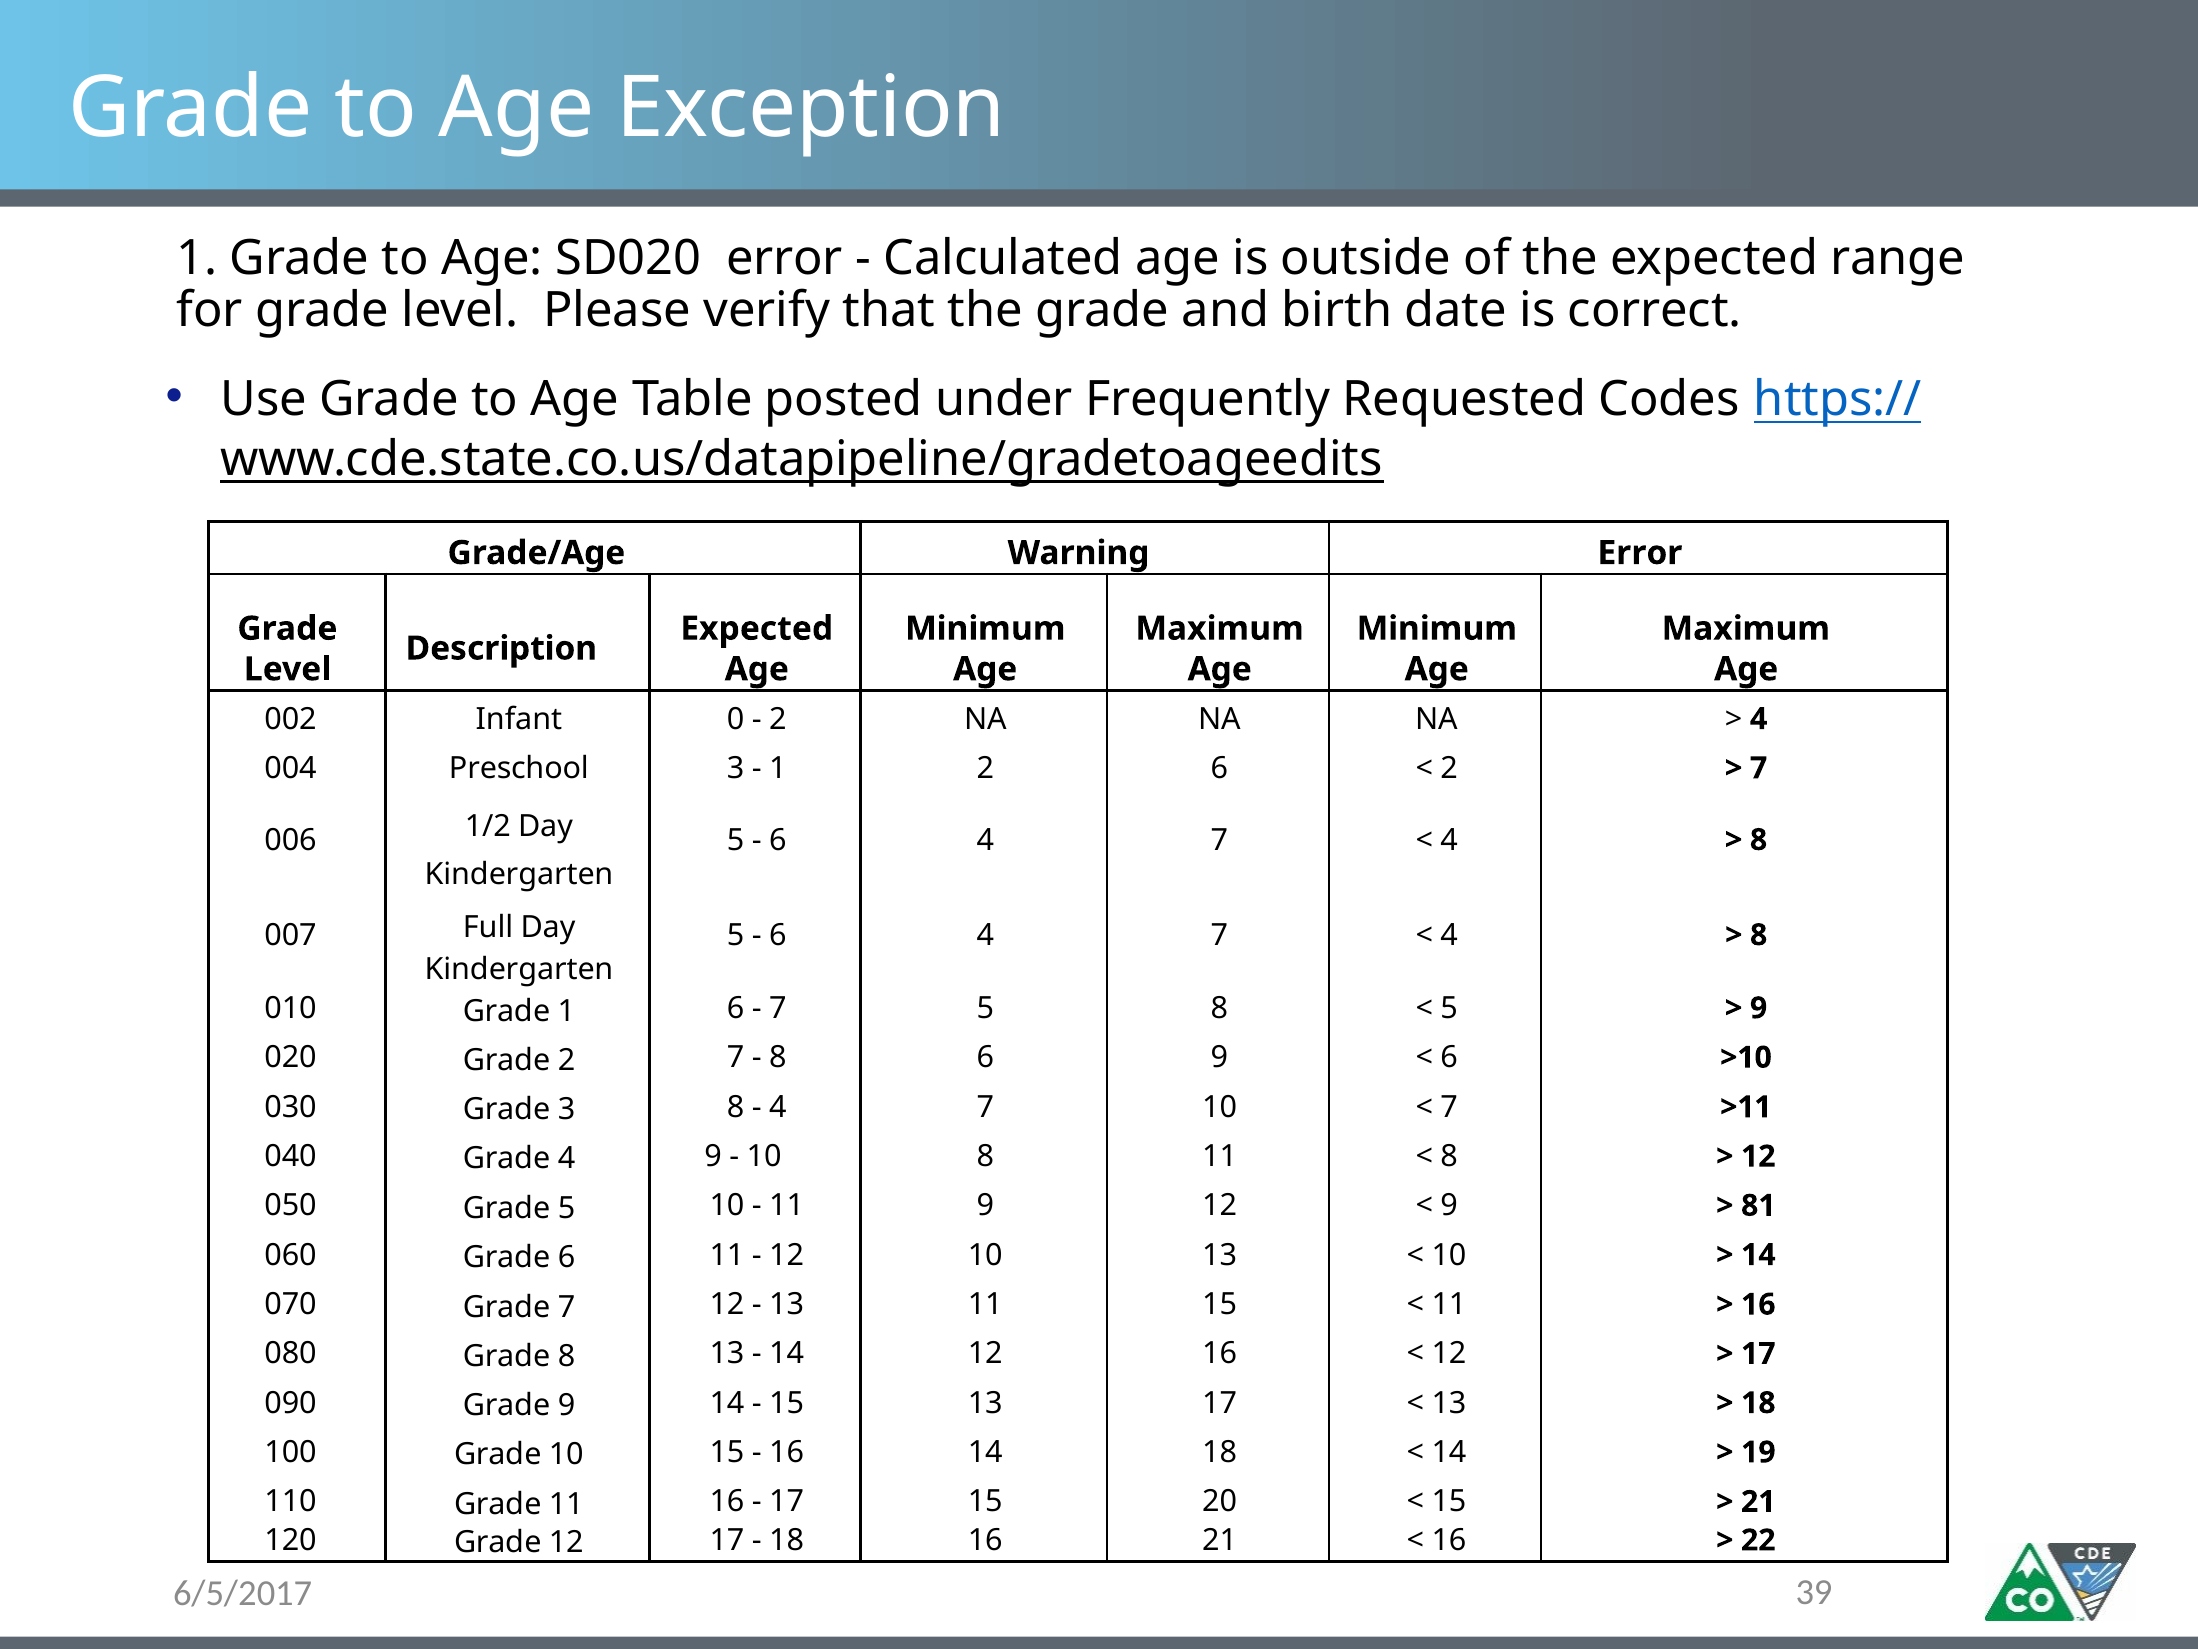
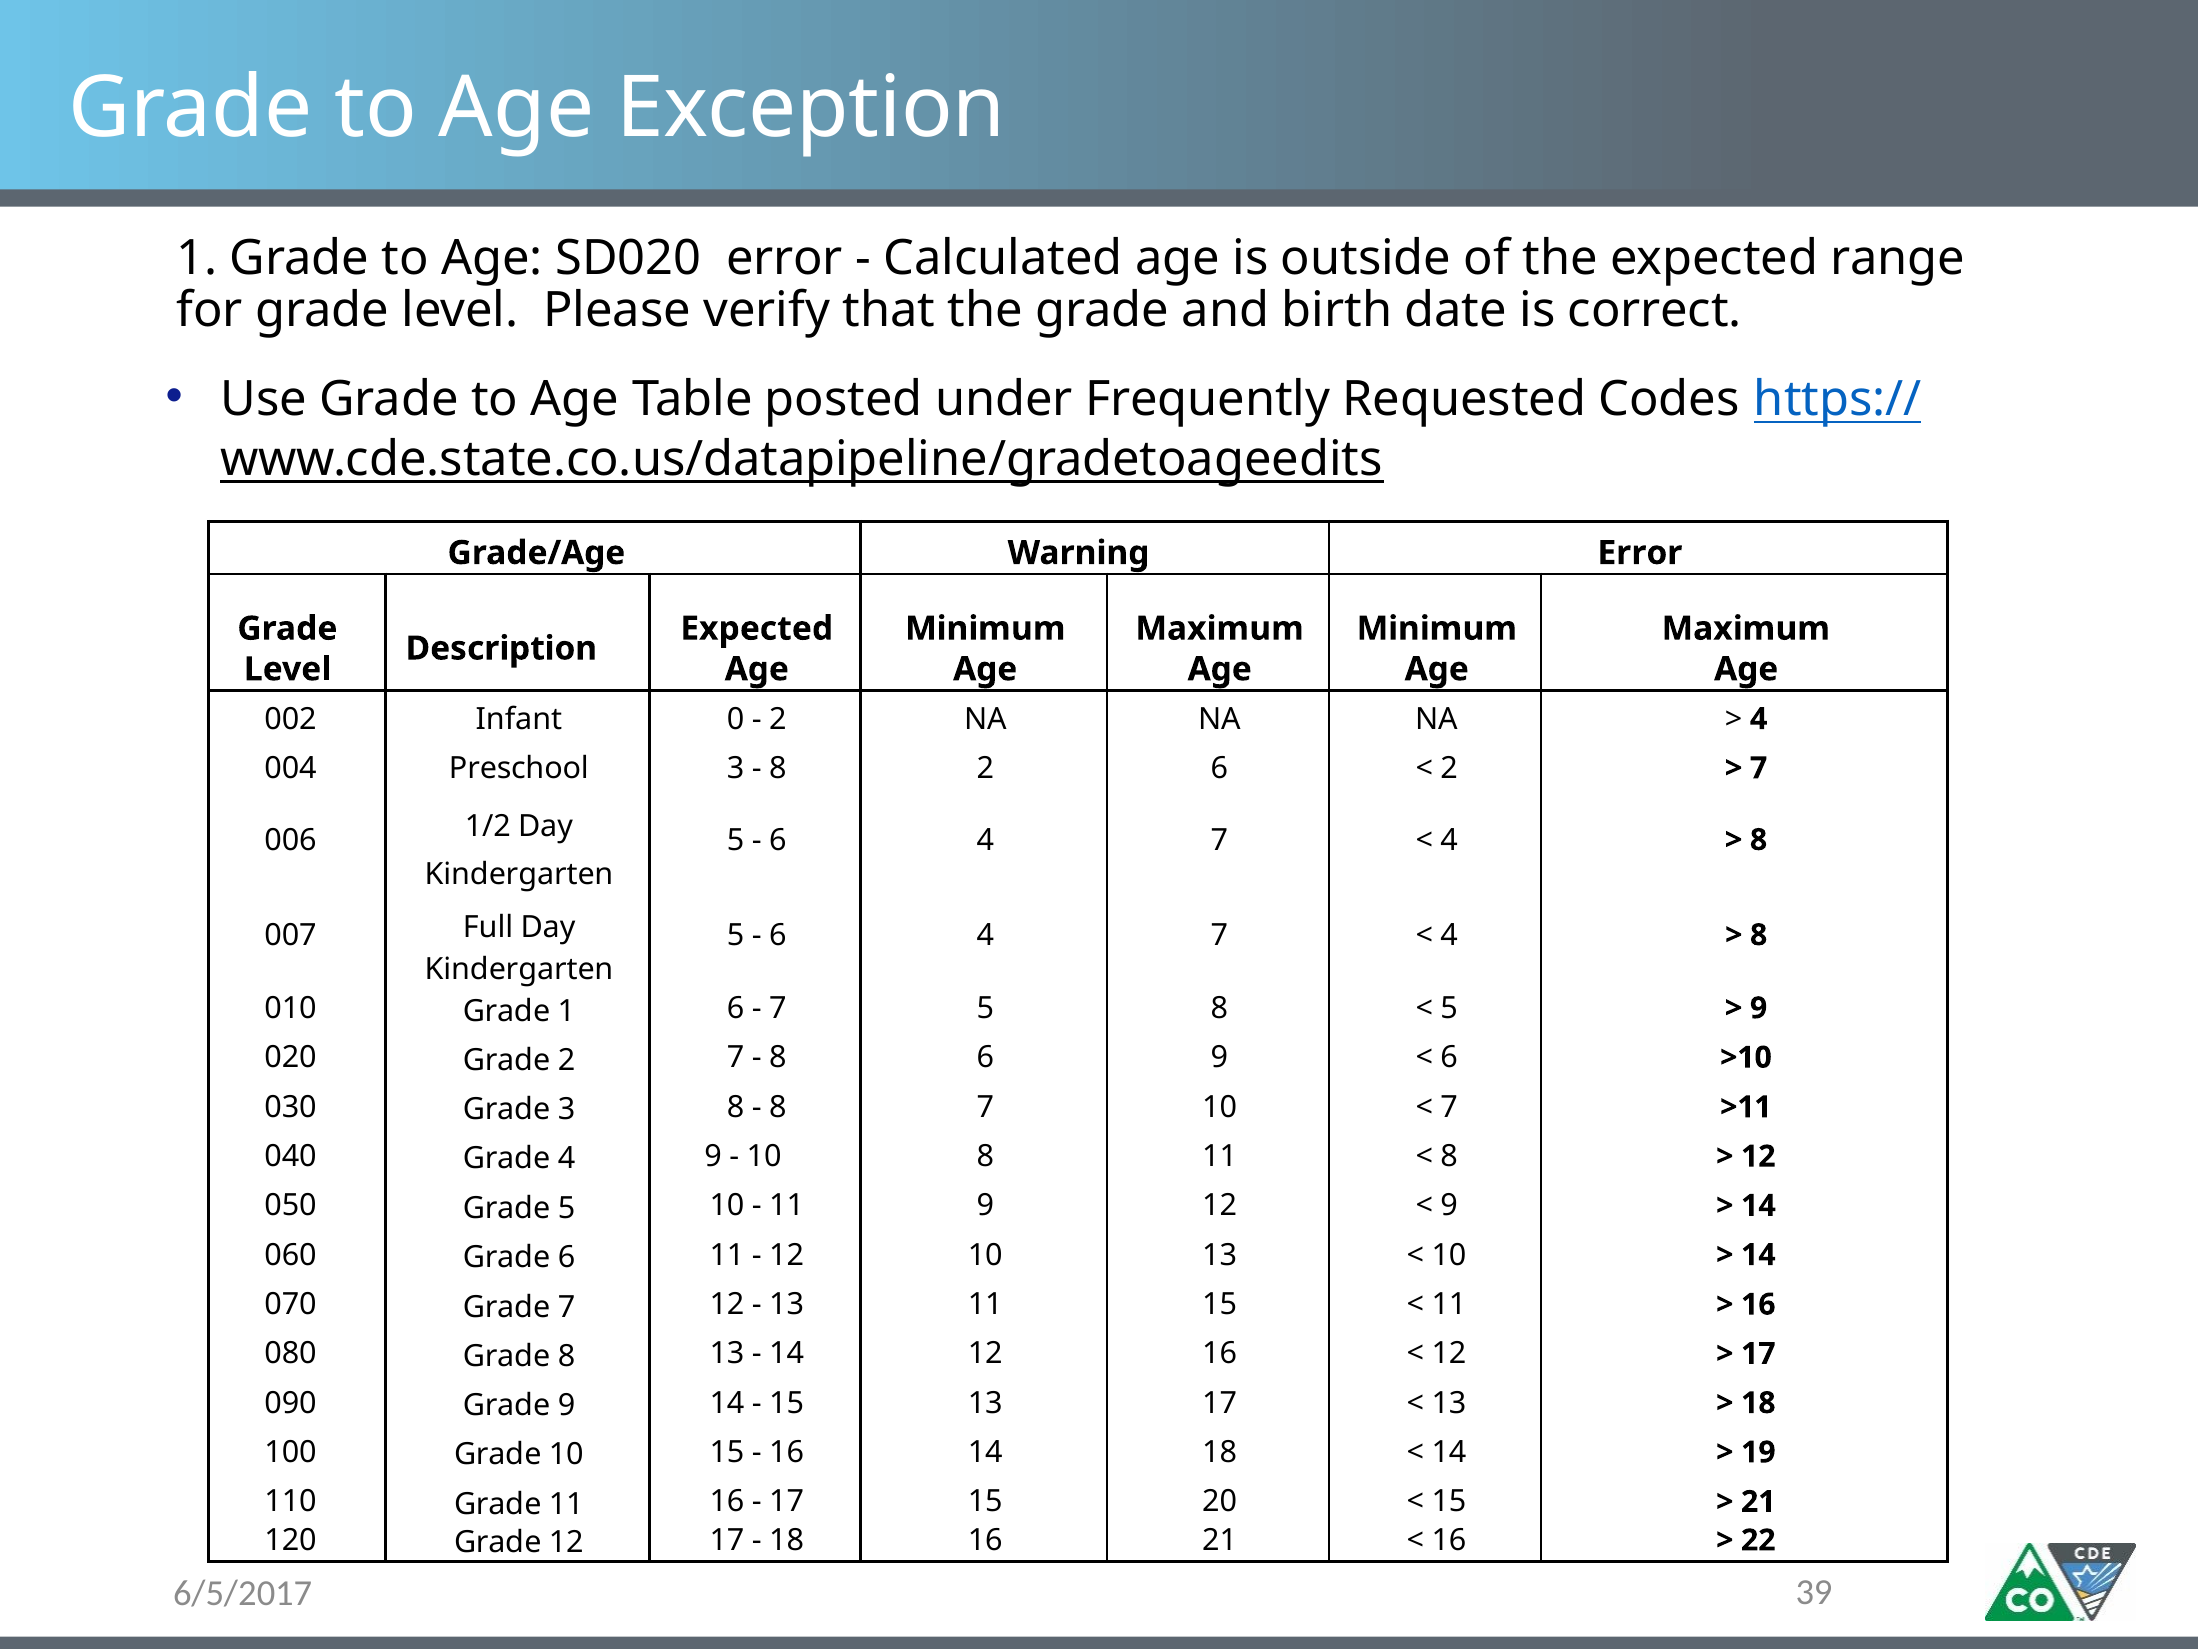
1 at (778, 768): 1 -> 8
4 at (778, 1107): 4 -> 8
81 at (1758, 1205): 81 -> 14
